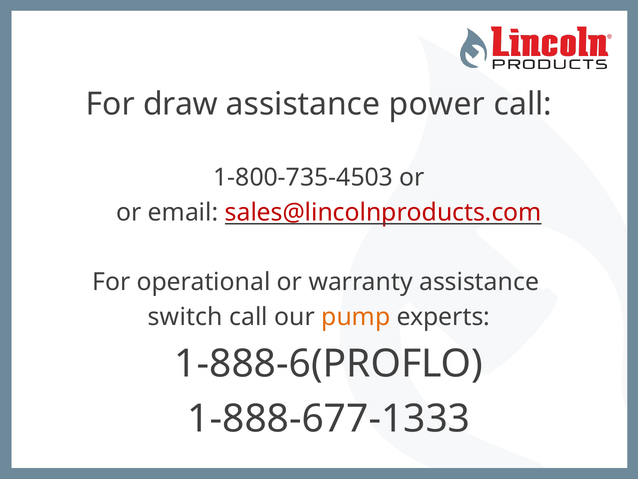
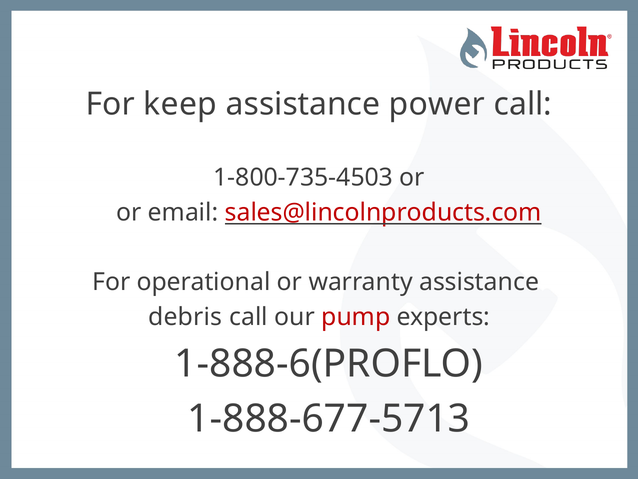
draw: draw -> keep
switch: switch -> debris
pump colour: orange -> red
1-888-677-1333: 1-888-677-1333 -> 1-888-677-5713
